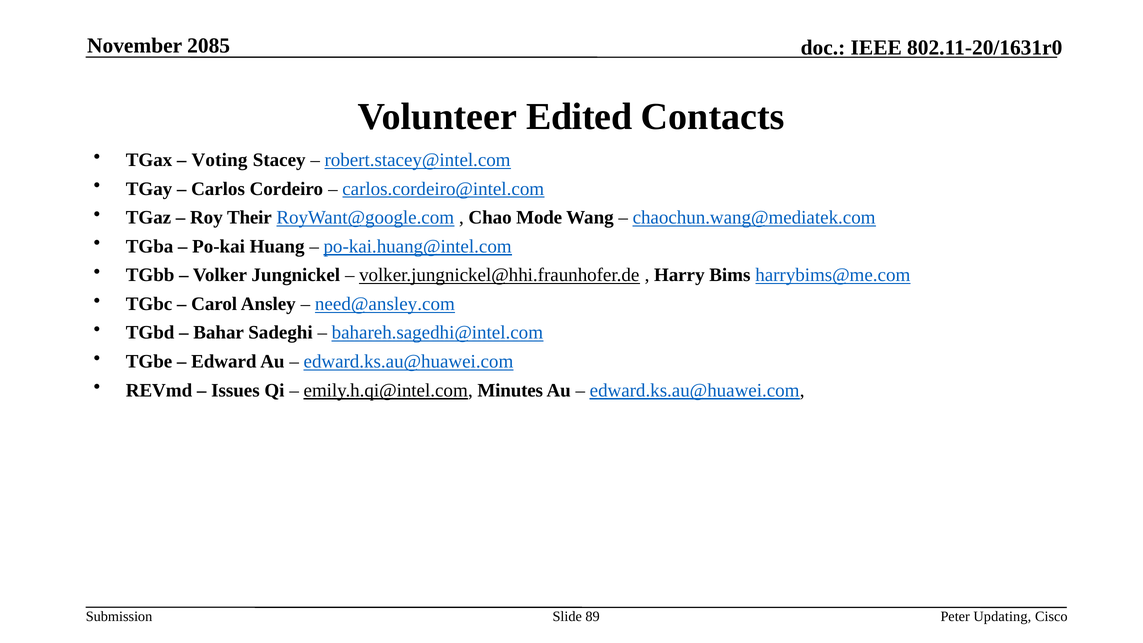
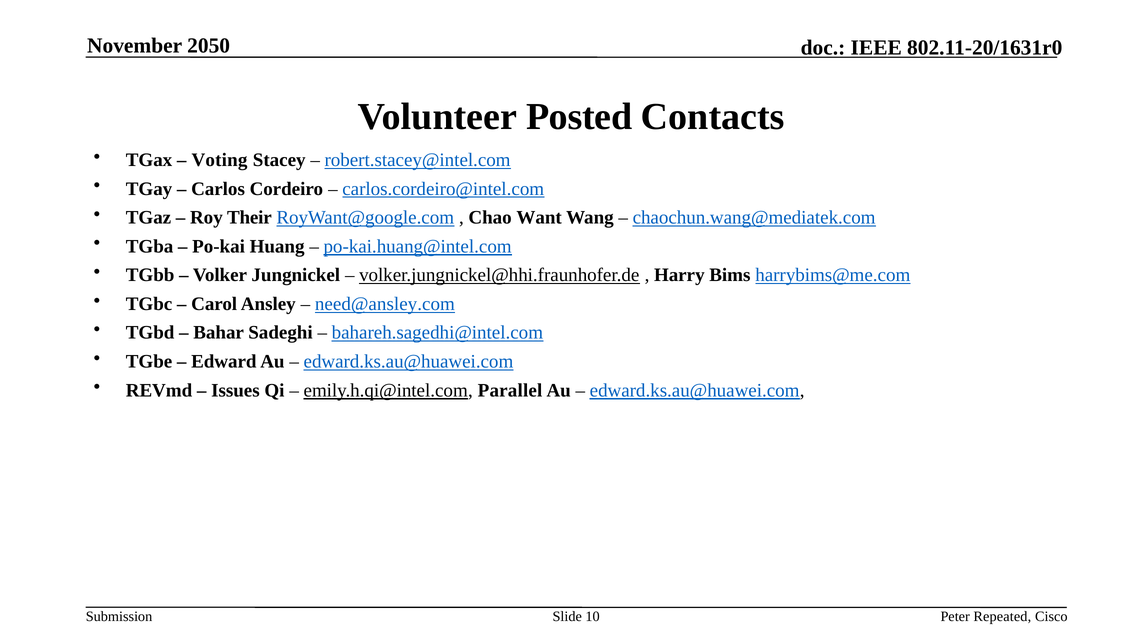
2085: 2085 -> 2050
Edited: Edited -> Posted
Mode: Mode -> Want
Minutes: Minutes -> Parallel
89: 89 -> 10
Updating: Updating -> Repeated
